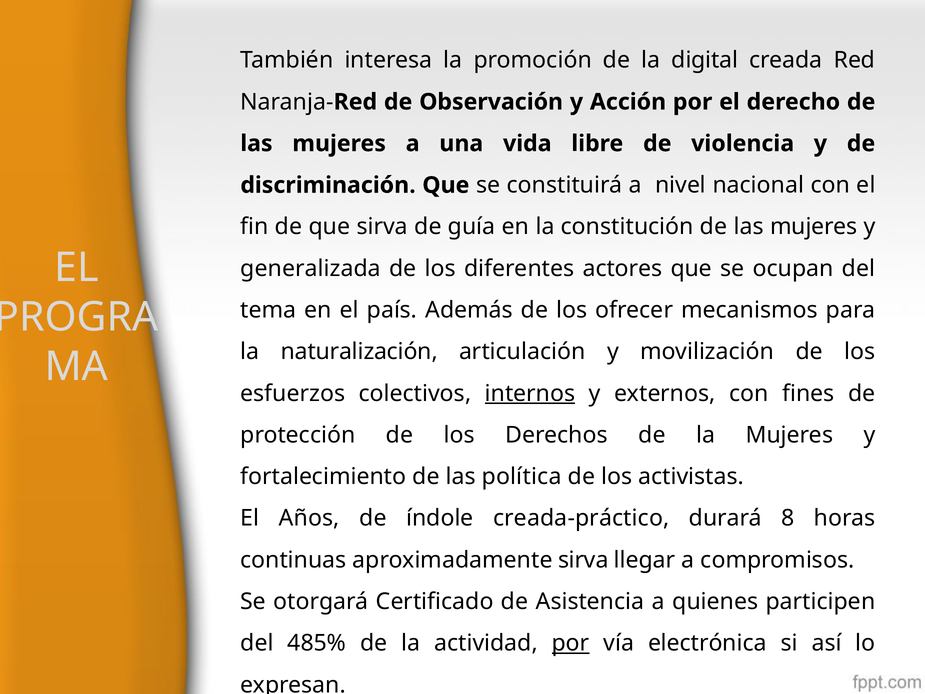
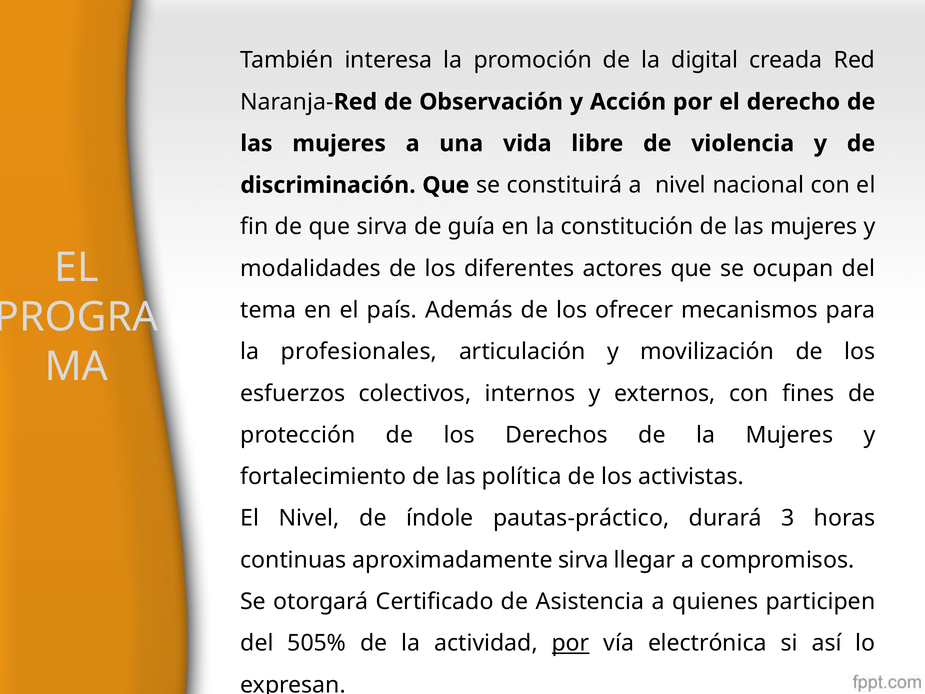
generalizada: generalizada -> modalidades
naturalización: naturalización -> profesionales
internos underline: present -> none
El Años: Años -> Nivel
creada-práctico: creada-práctico -> pautas-práctico
8: 8 -> 3
485%: 485% -> 505%
